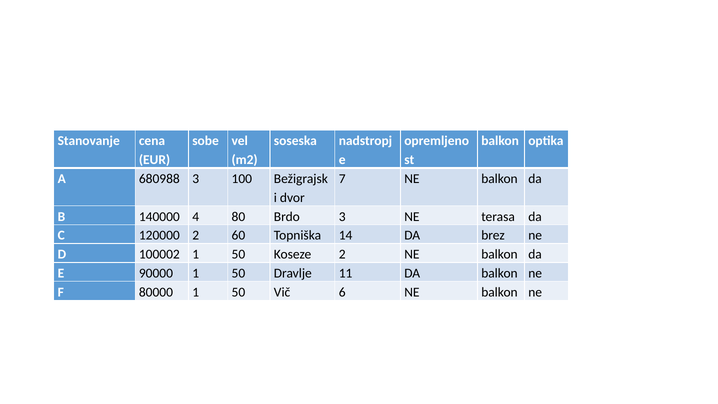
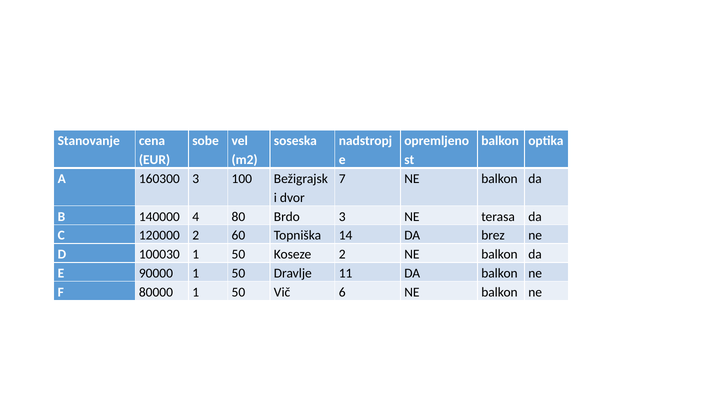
680988: 680988 -> 160300
100002: 100002 -> 100030
